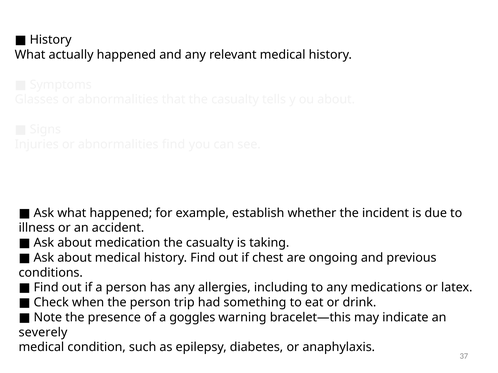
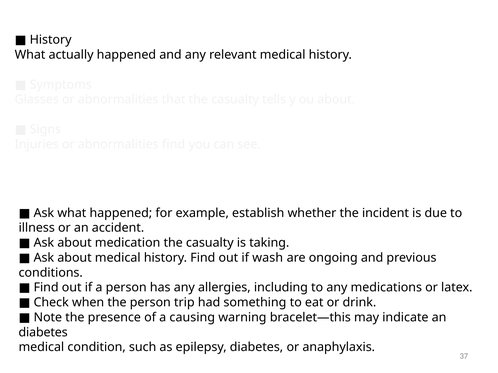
chest: chest -> wash
goggles: goggles -> causing
severely at (43, 333): severely -> diabetes
